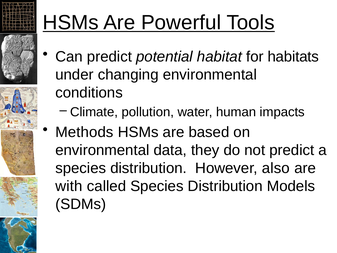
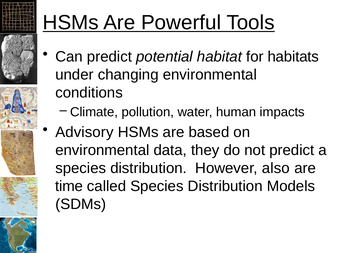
Methods: Methods -> Advisory
with: with -> time
